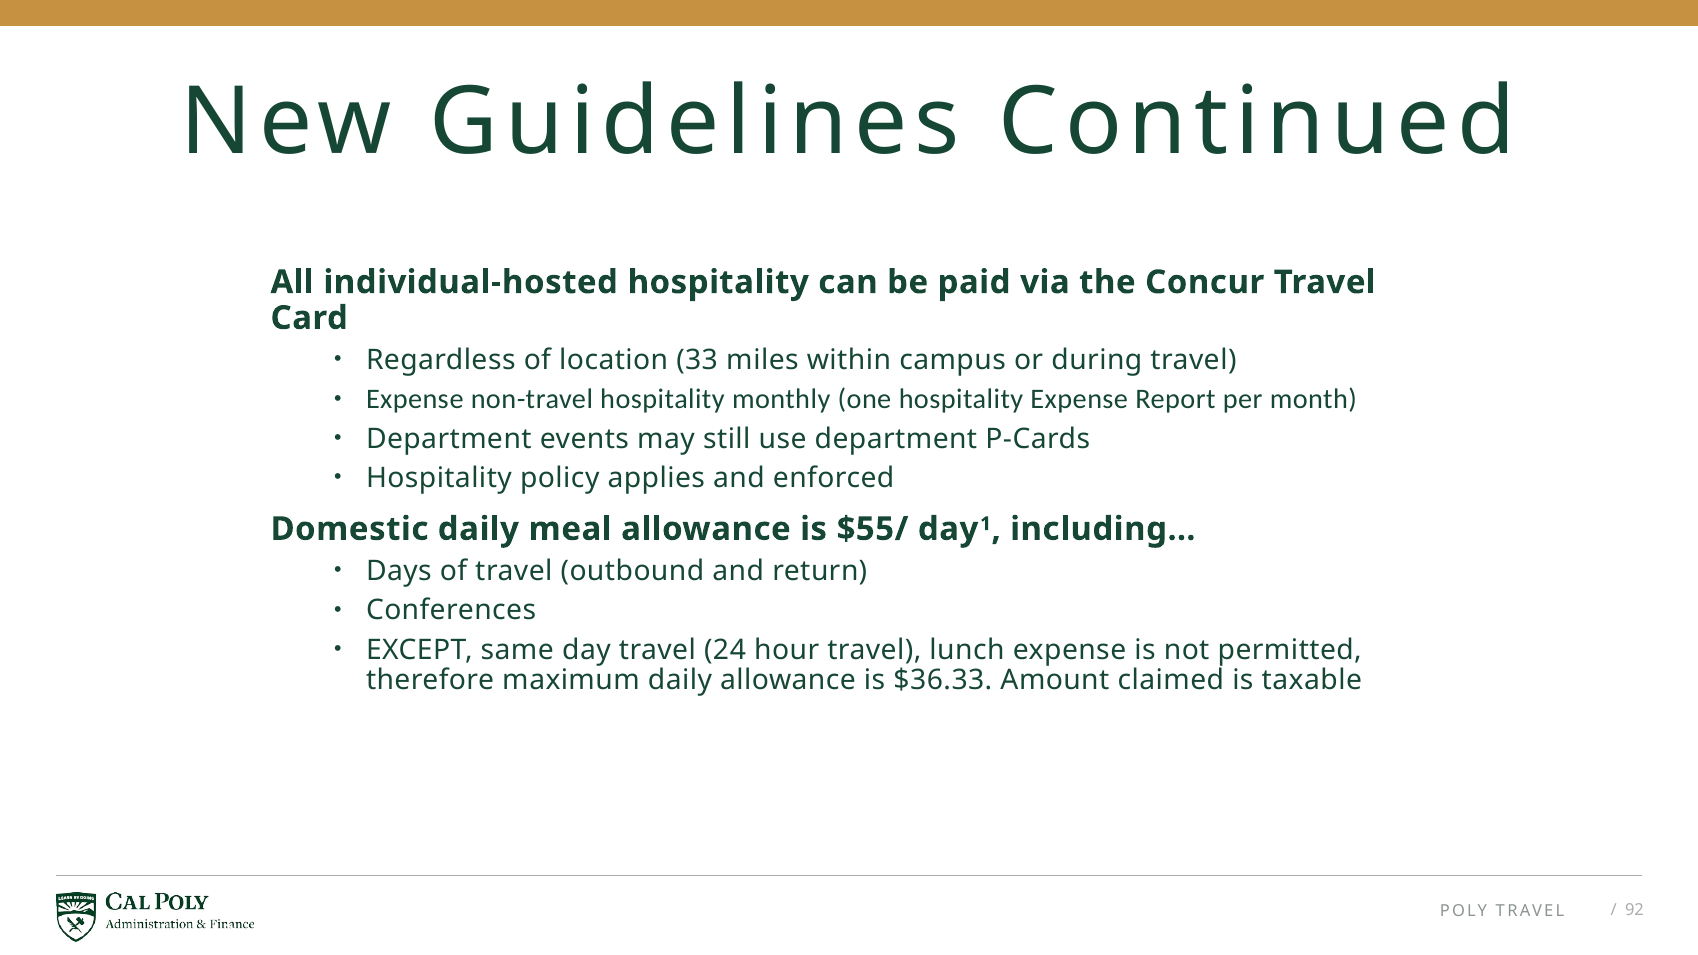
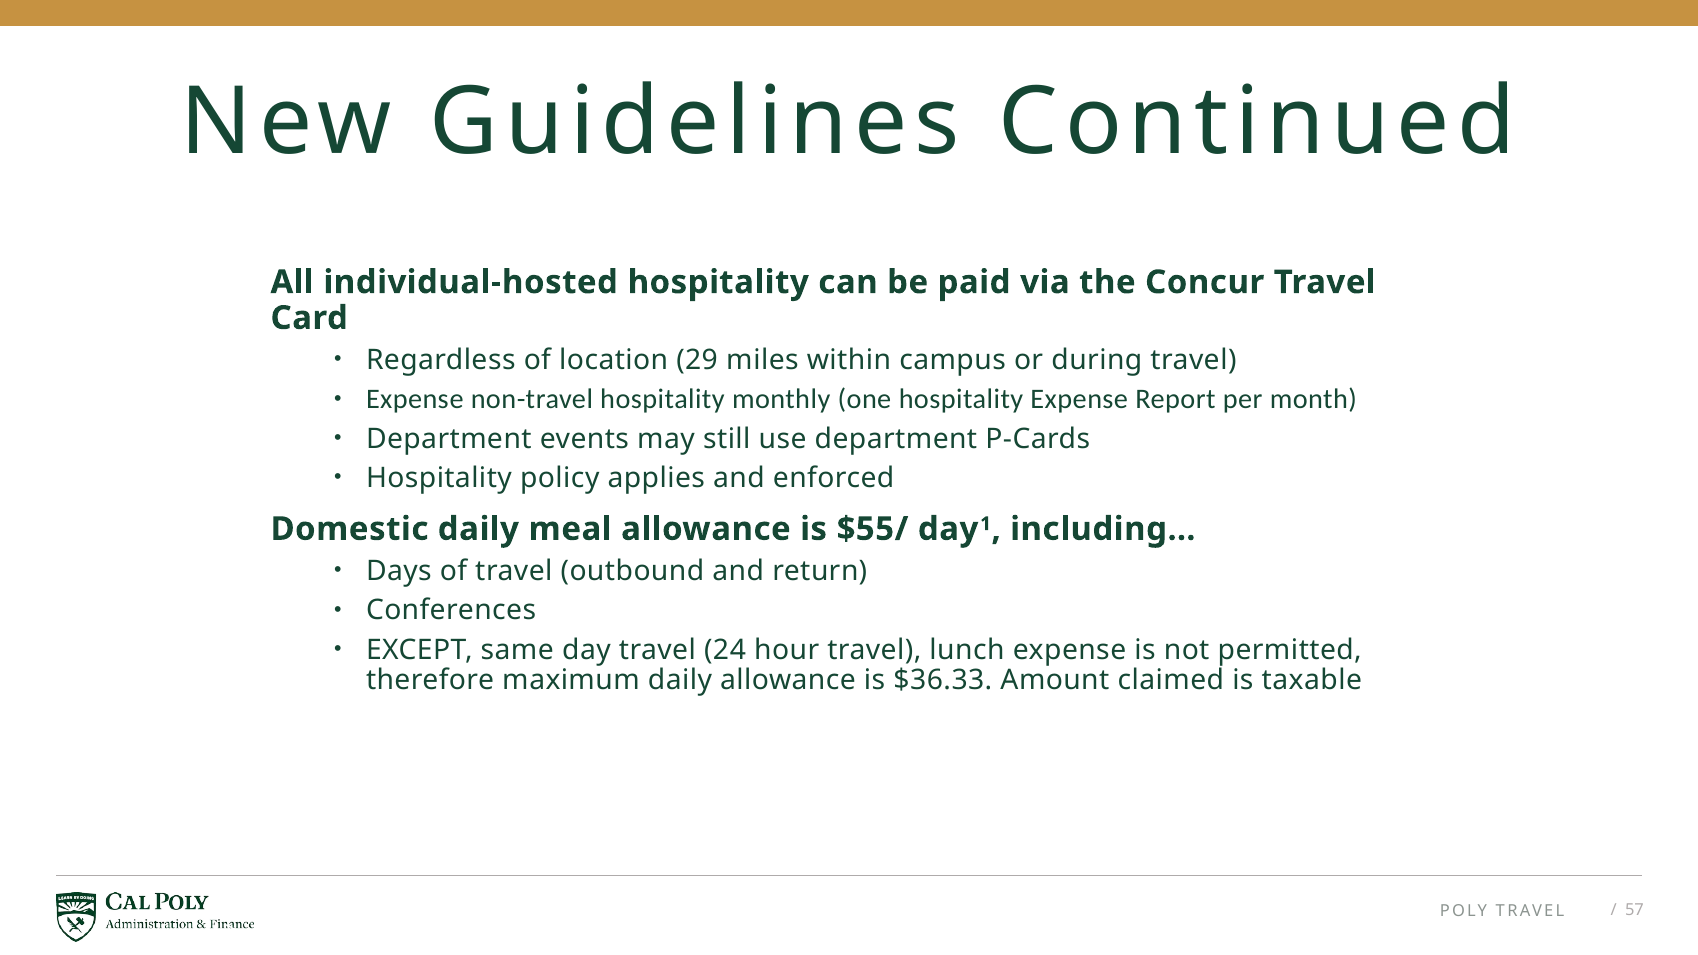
33: 33 -> 29
92: 92 -> 57
